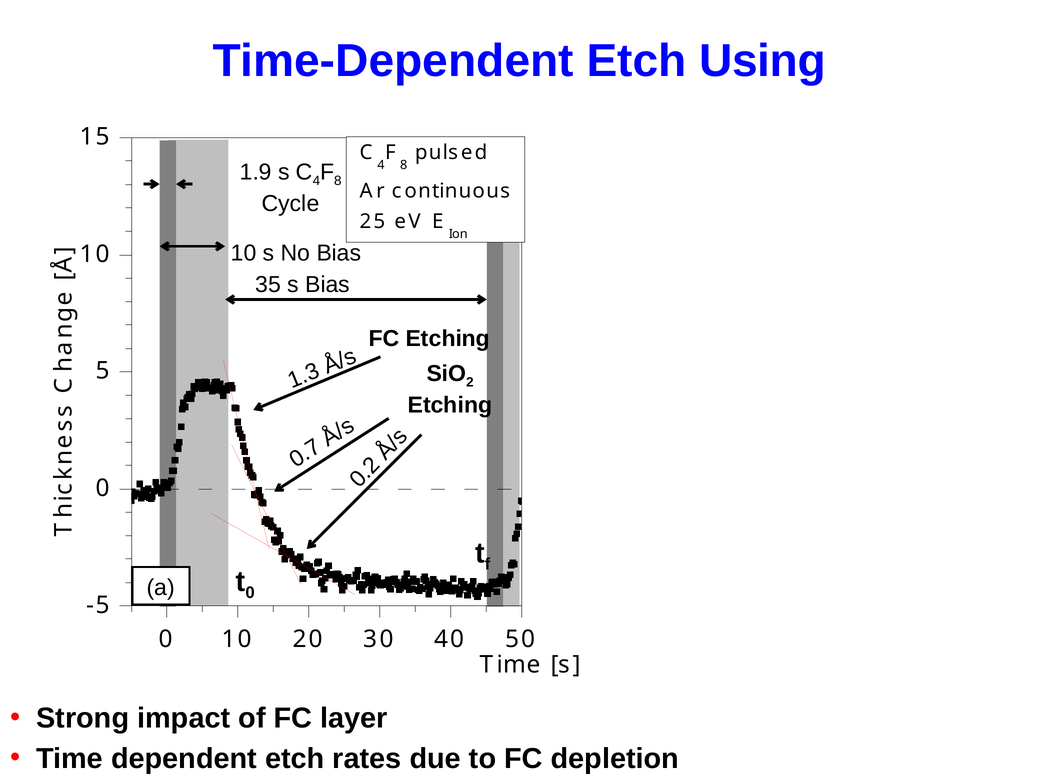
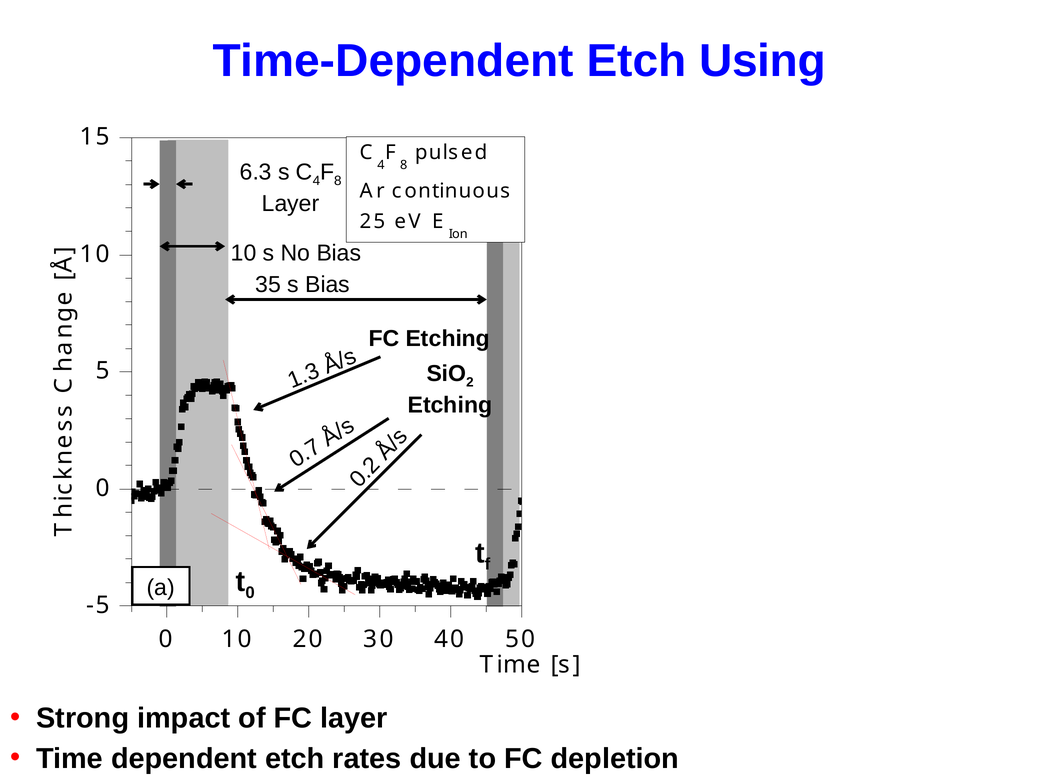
1.9: 1.9 -> 6.3
Cycle at (291, 203): Cycle -> Layer
